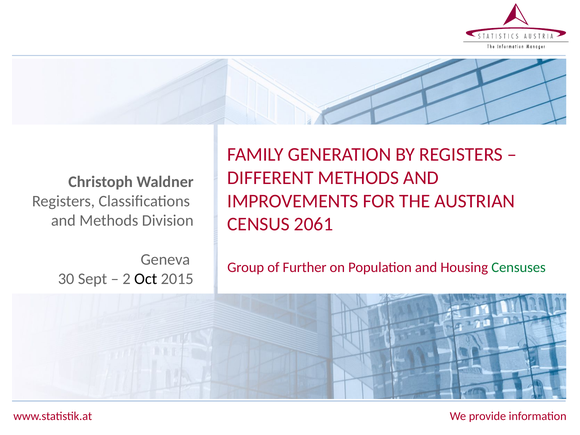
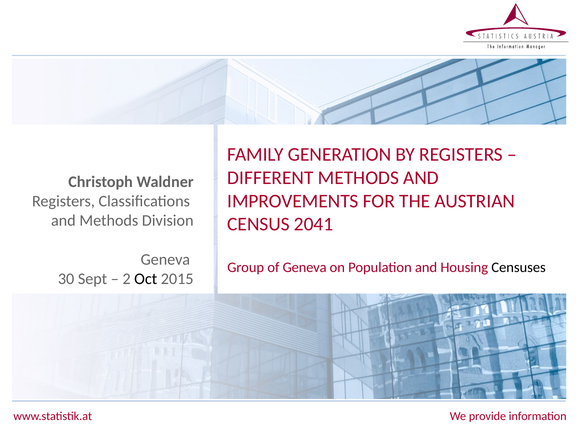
2061: 2061 -> 2041
of Further: Further -> Geneva
Censuses colour: green -> black
